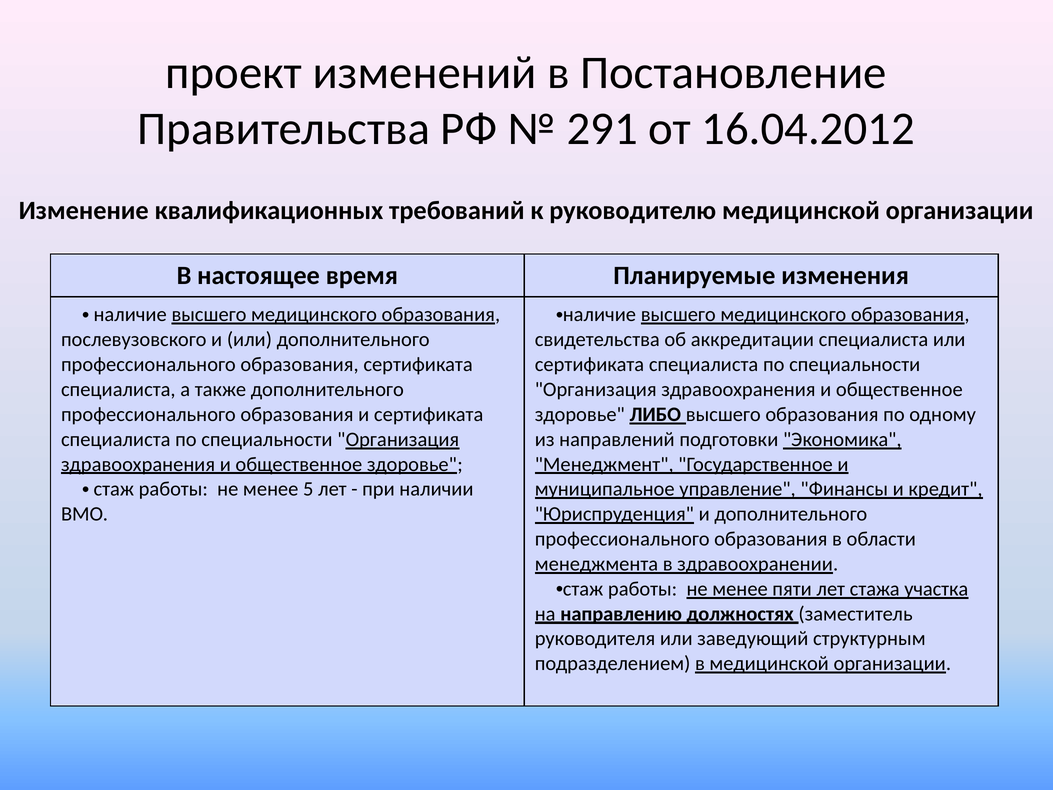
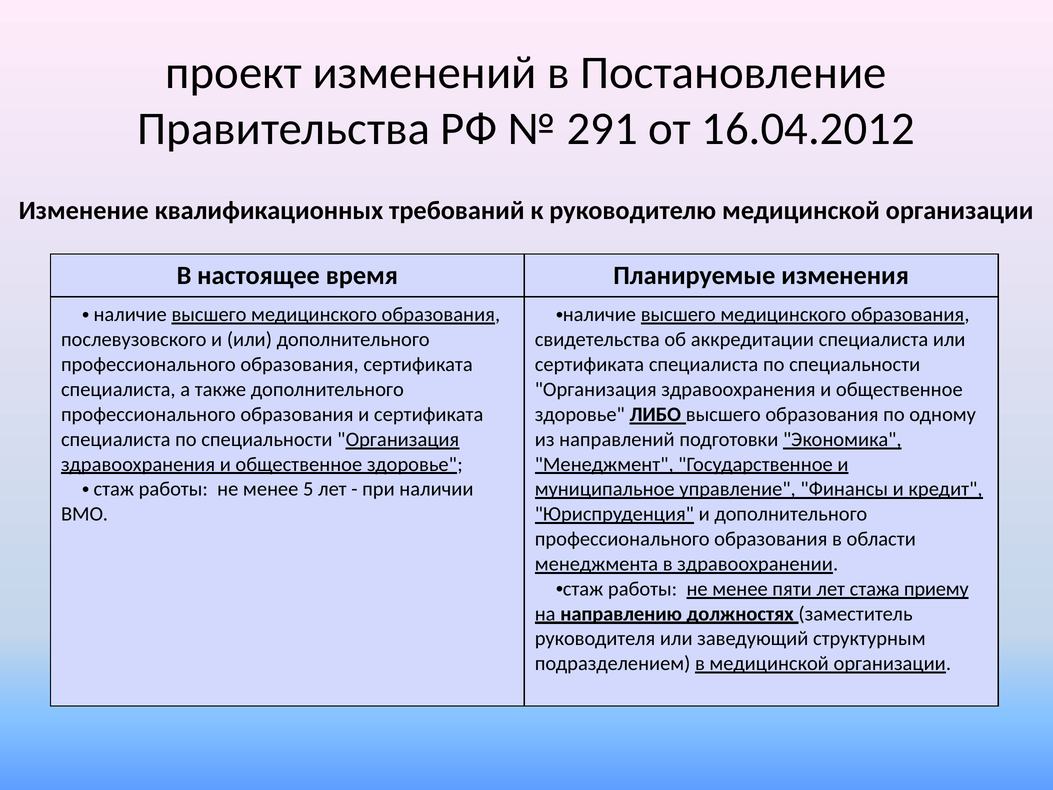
участка: участка -> приему
